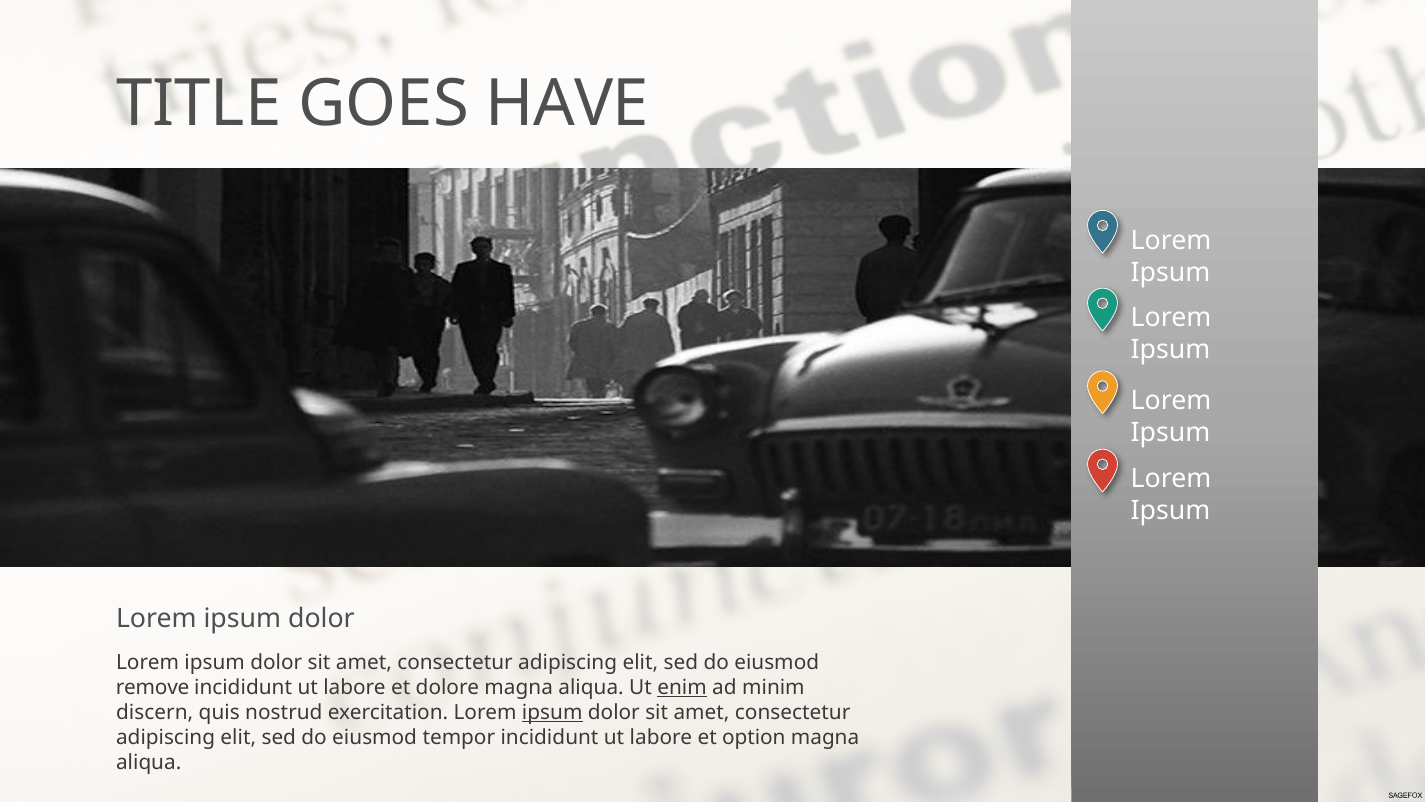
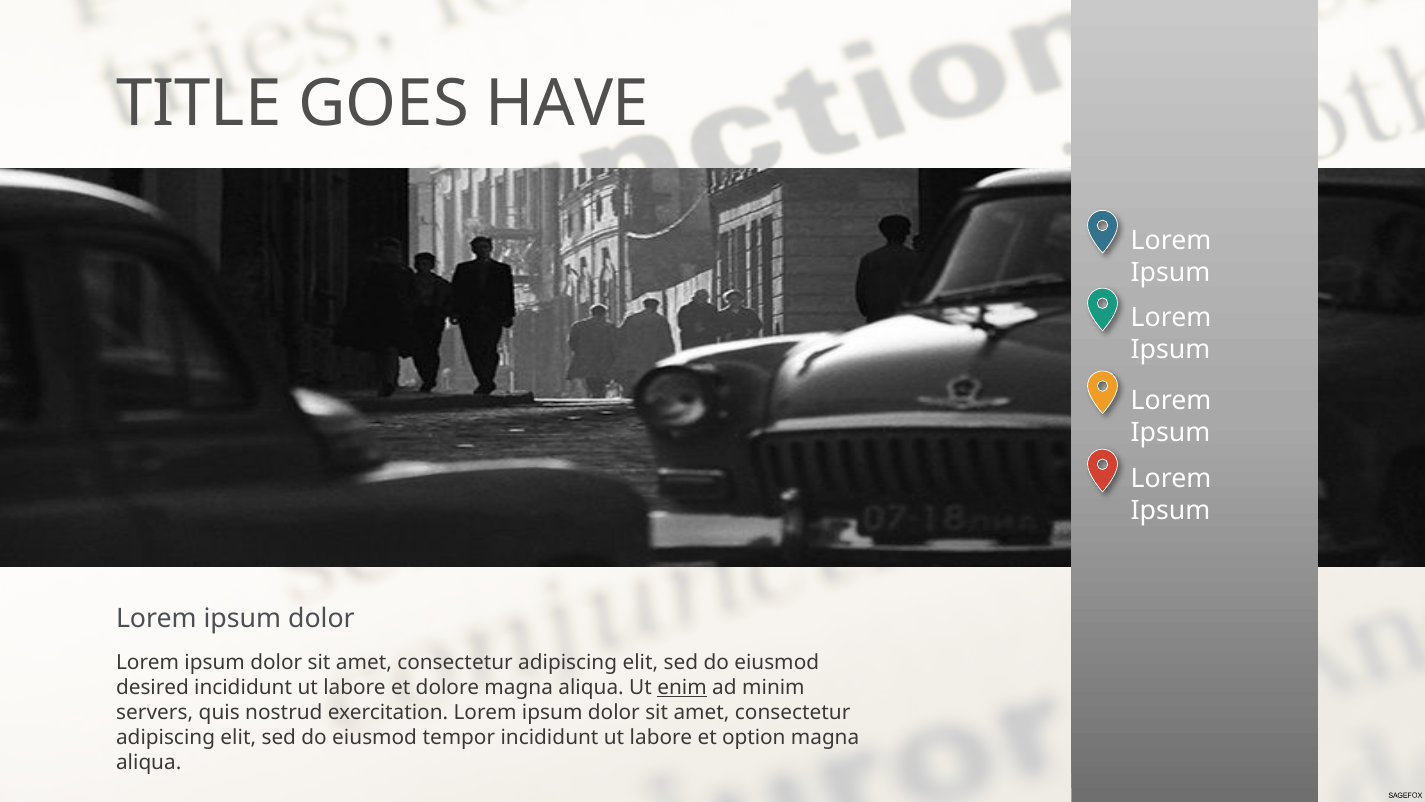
remove: remove -> desired
discern: discern -> servers
ipsum at (552, 712) underline: present -> none
